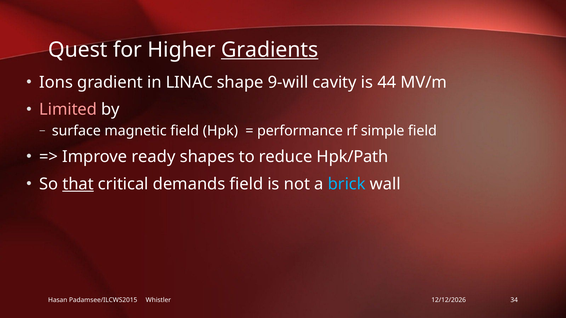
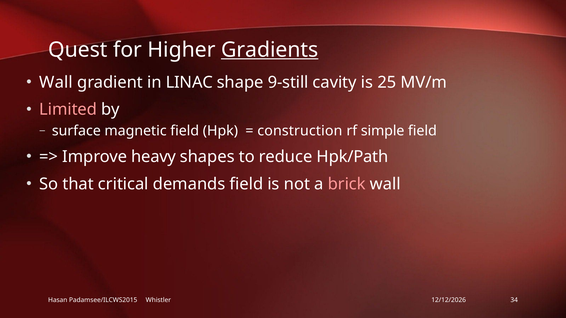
Ions at (56, 82): Ions -> Wall
9-will: 9-will -> 9-still
44: 44 -> 25
performance: performance -> construction
ready: ready -> heavy
that underline: present -> none
brick colour: light blue -> pink
